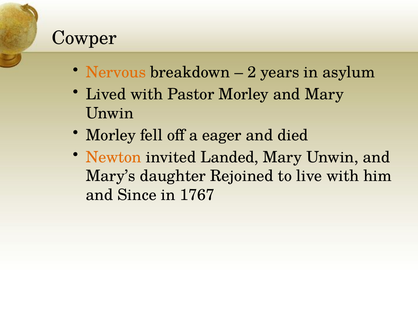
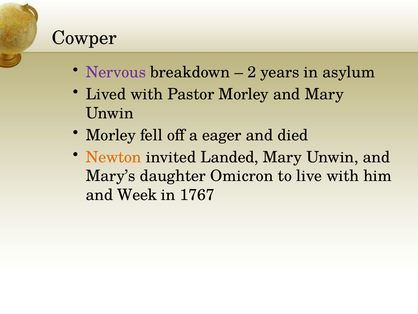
Nervous colour: orange -> purple
Rejoined: Rejoined -> Omicron
Since: Since -> Week
